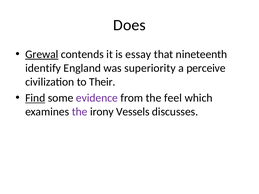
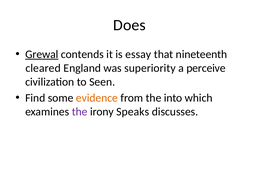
identify: identify -> cleared
Their: Their -> Seen
Find underline: present -> none
evidence colour: purple -> orange
feel: feel -> into
Vessels: Vessels -> Speaks
